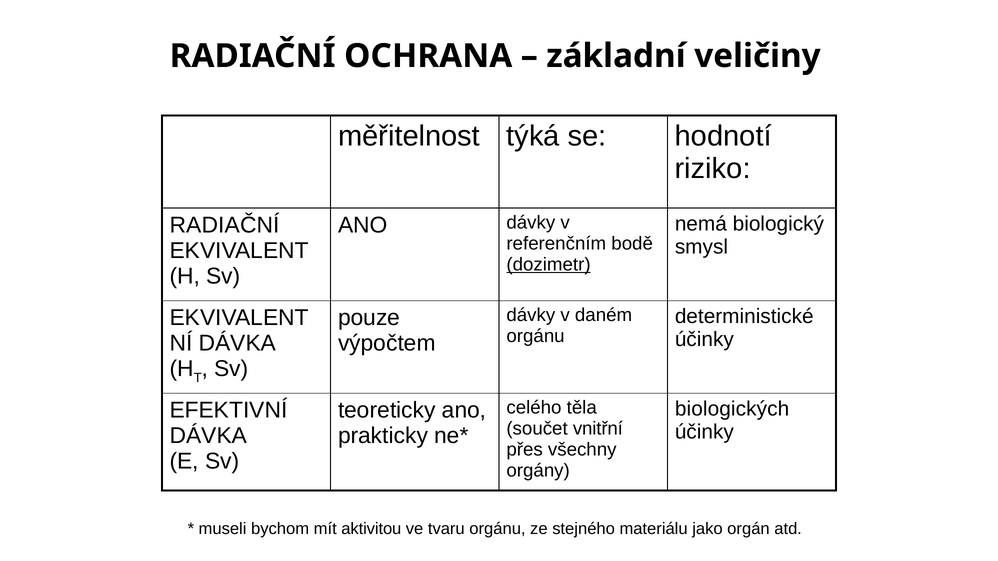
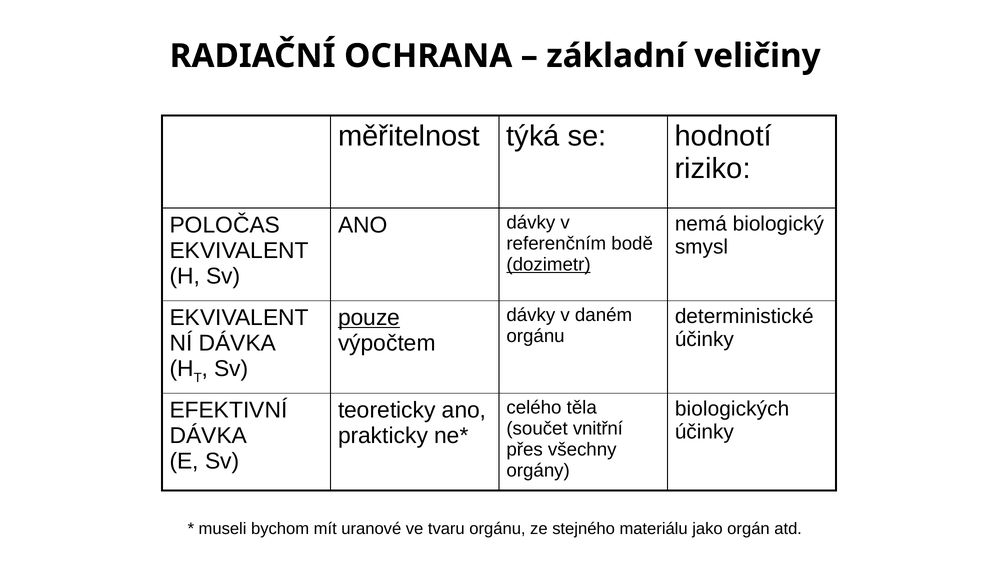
RADIAČNÍ at (225, 225): RADIAČNÍ -> POLOČAS
pouze underline: none -> present
aktivitou: aktivitou -> uranové
